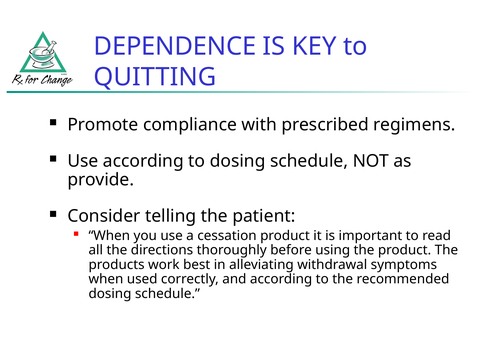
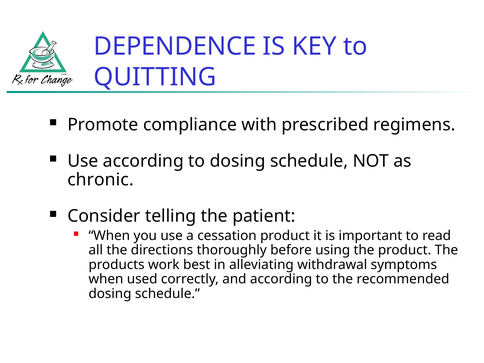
provide: provide -> chronic
